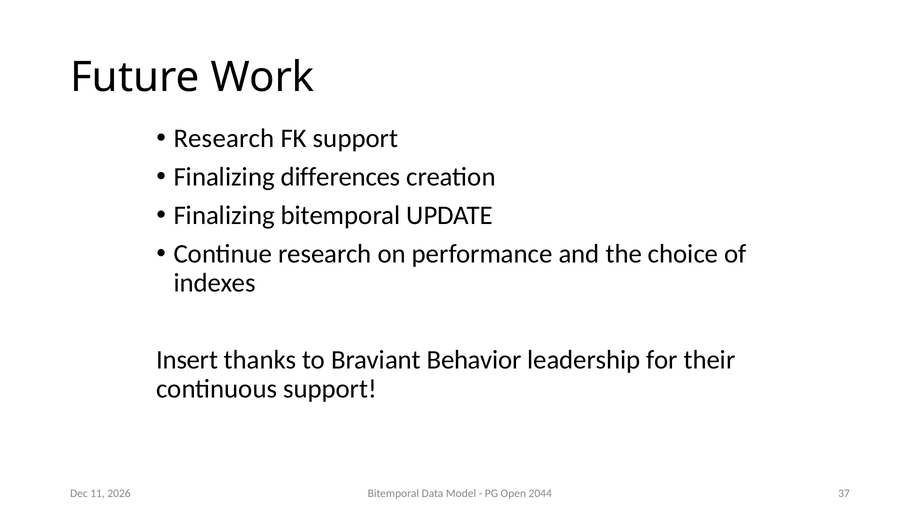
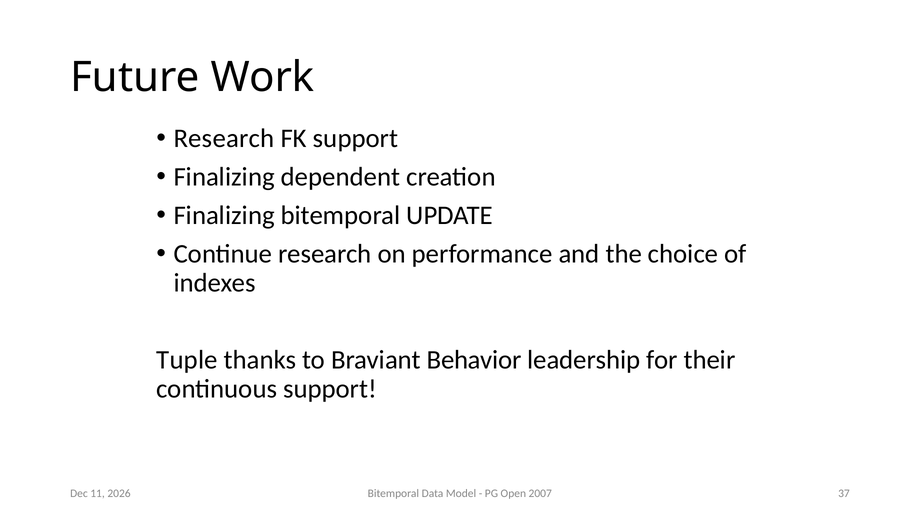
differences: differences -> dependent
Insert: Insert -> Tuple
2044: 2044 -> 2007
